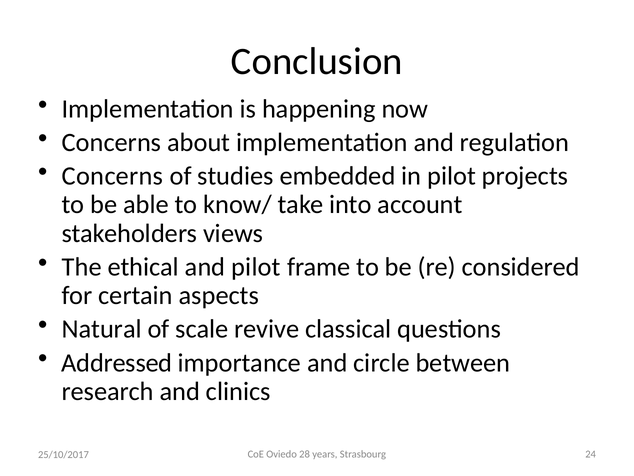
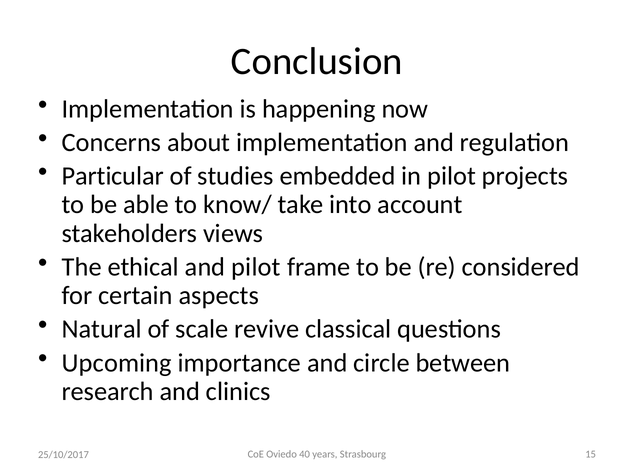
Concerns at (113, 176): Concerns -> Particular
Addressed: Addressed -> Upcoming
28: 28 -> 40
24: 24 -> 15
